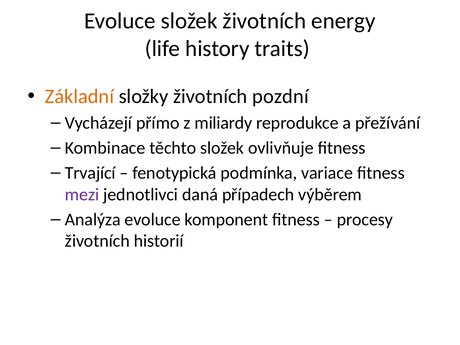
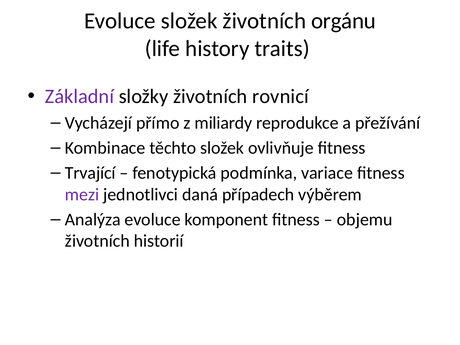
energy: energy -> orgánu
Základní colour: orange -> purple
pozdní: pozdní -> rovnicí
procesy: procesy -> objemu
